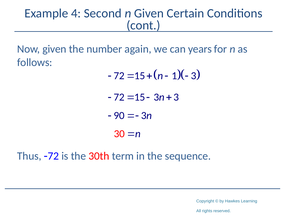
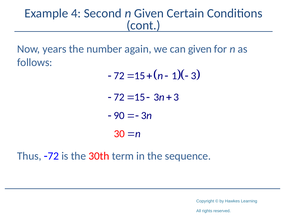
Now given: given -> years
can years: years -> given
